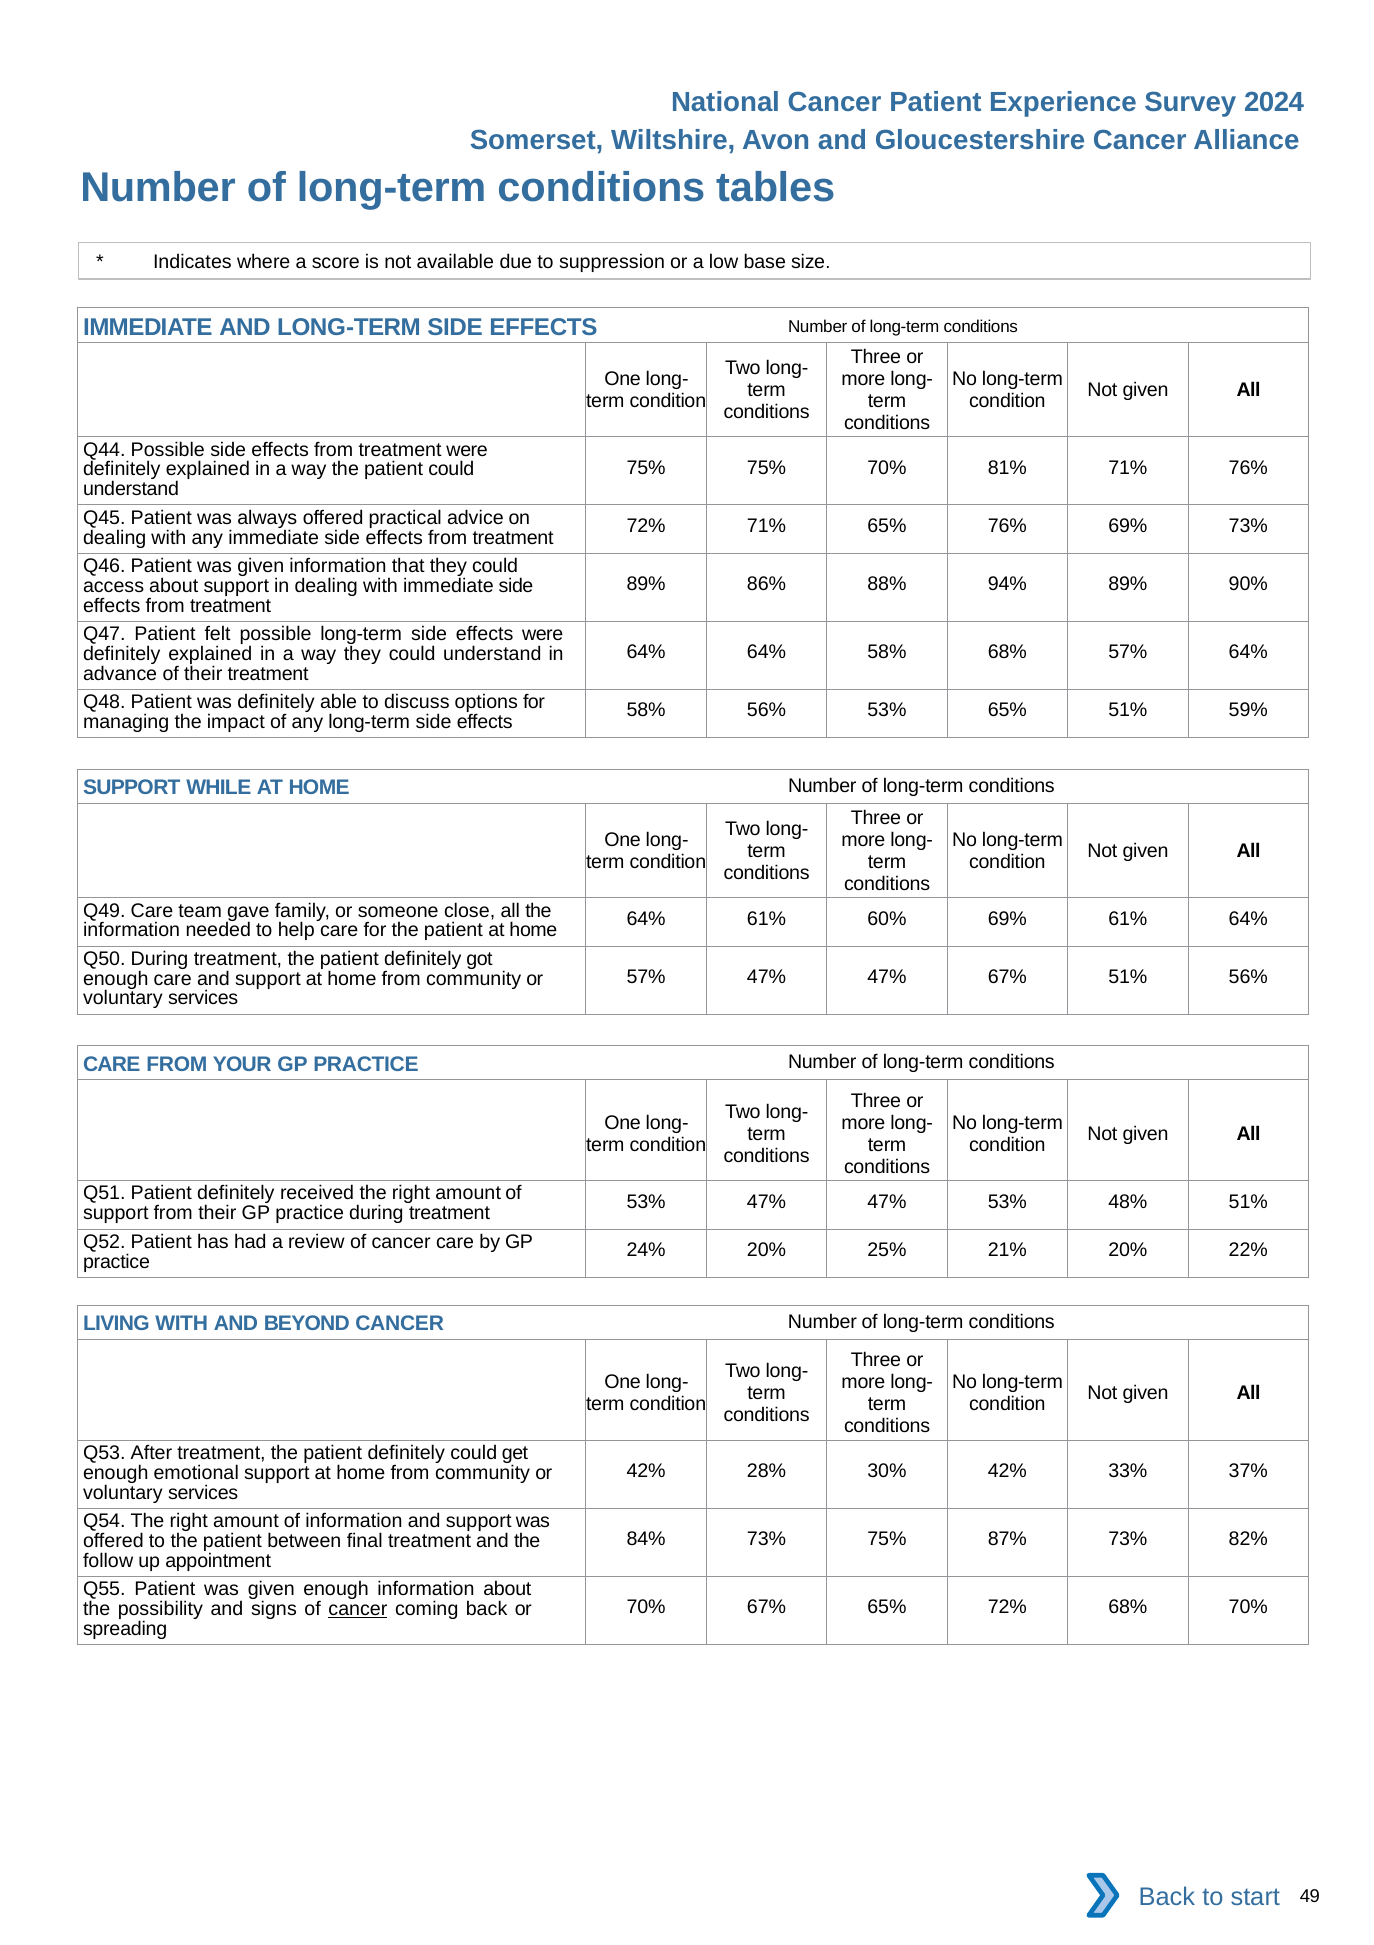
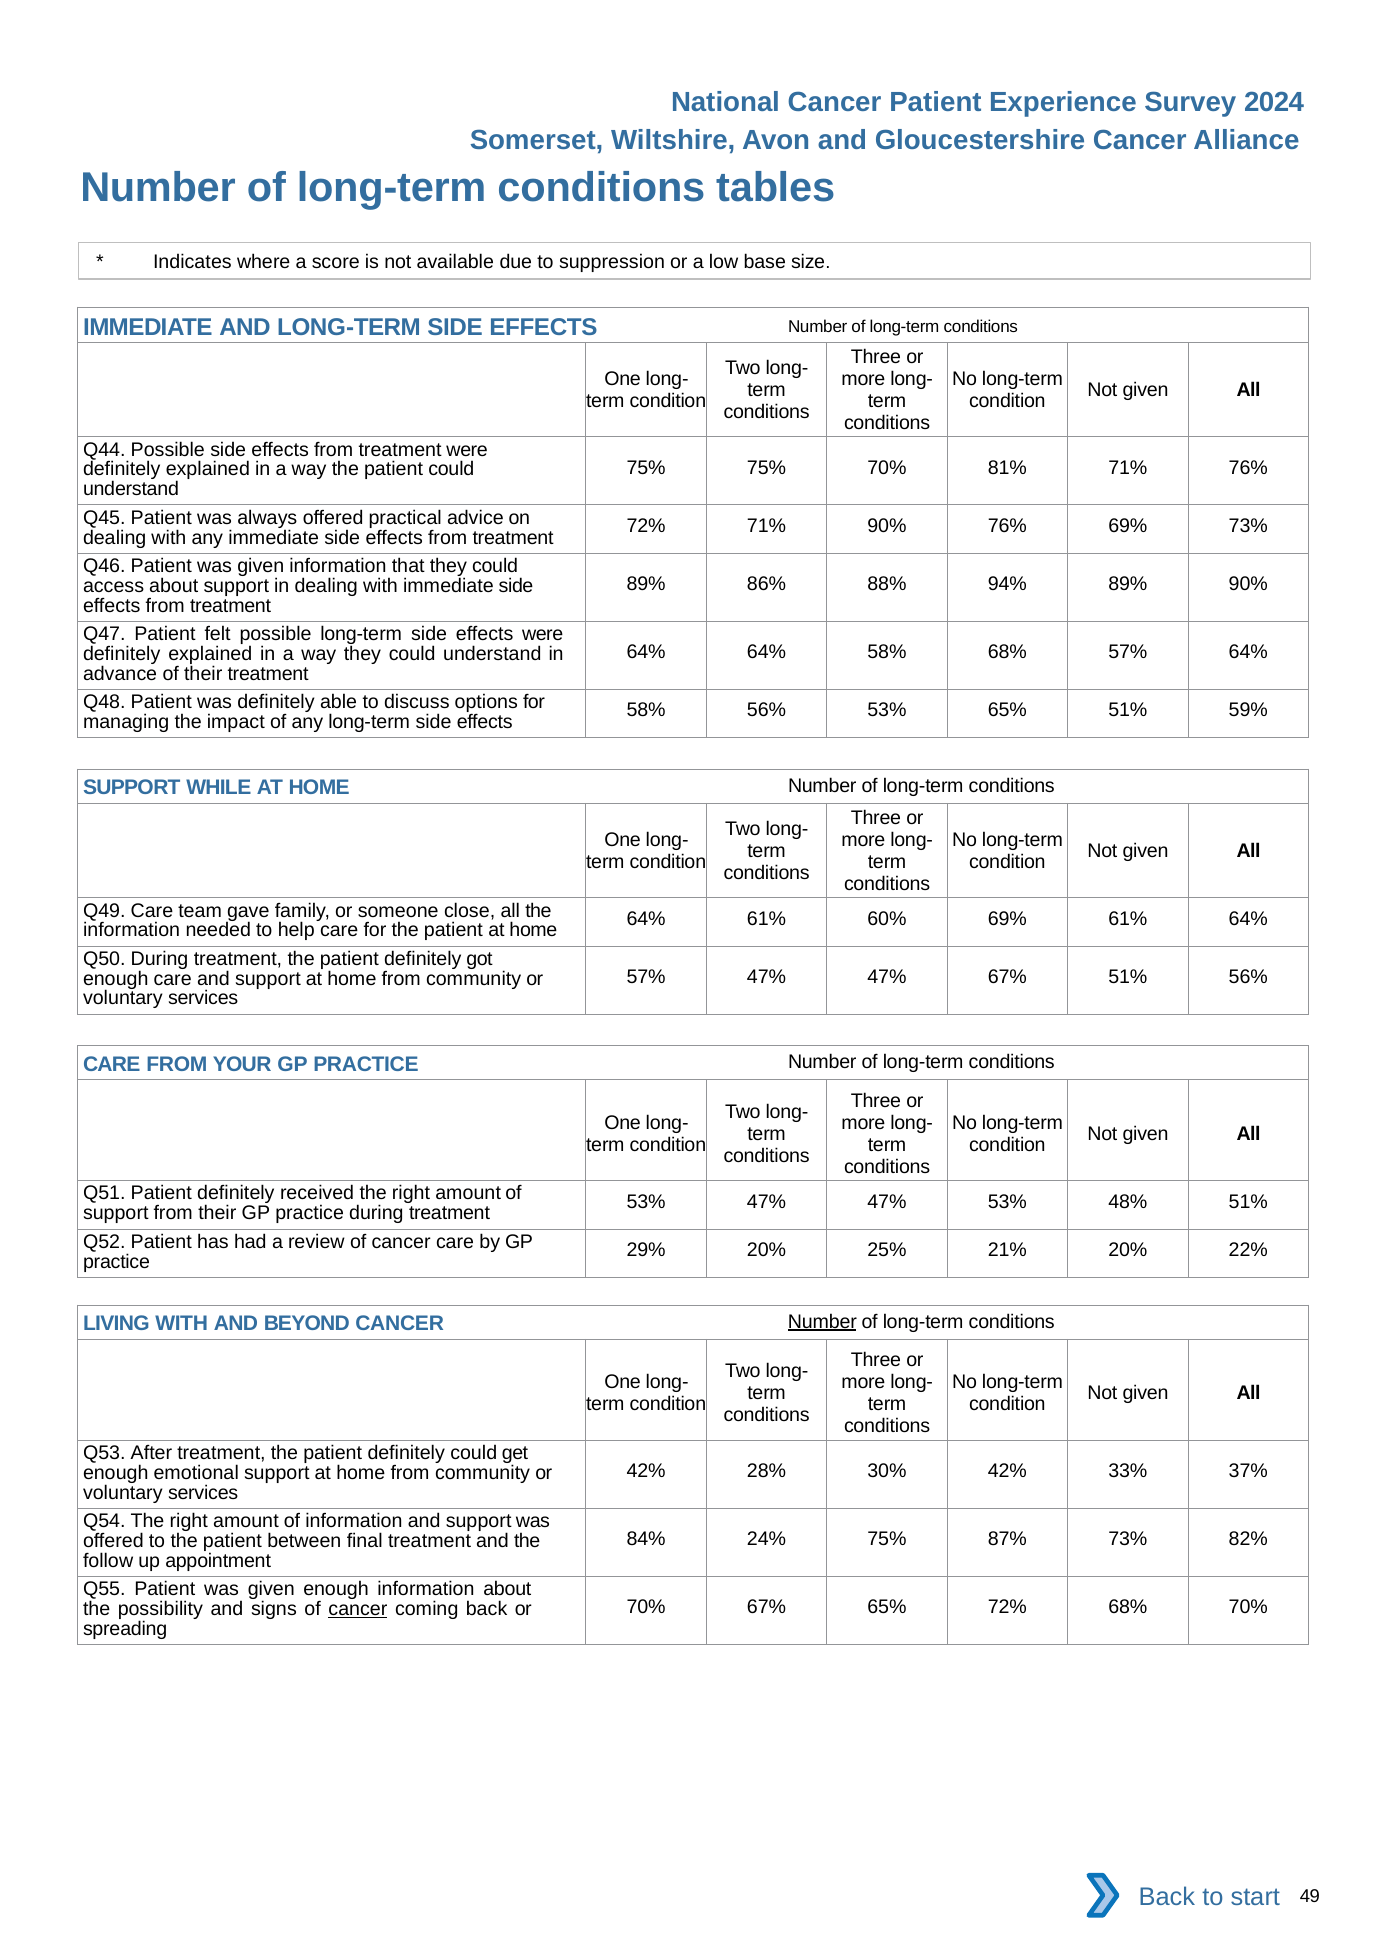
71% 65%: 65% -> 90%
24%: 24% -> 29%
Number at (822, 1321) underline: none -> present
84% 73%: 73% -> 24%
